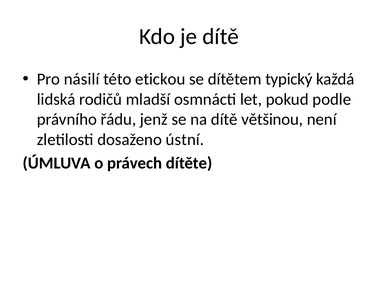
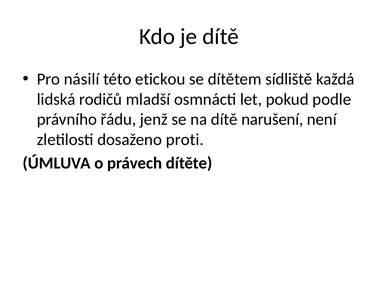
typický: typický -> sídliště
většinou: většinou -> narušení
ústní: ústní -> proti
